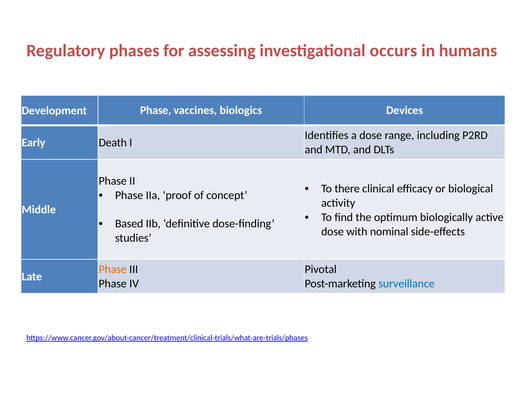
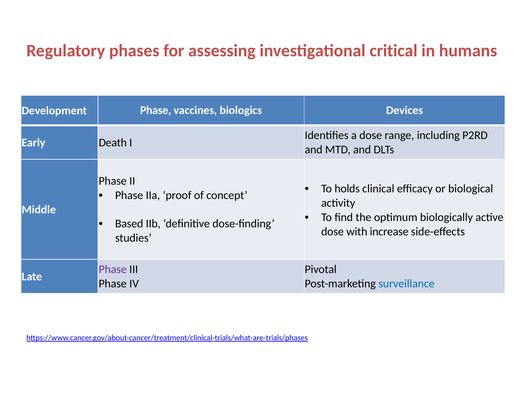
occurs: occurs -> critical
there: there -> holds
nominal: nominal -> increase
Phase at (113, 269) colour: orange -> purple
